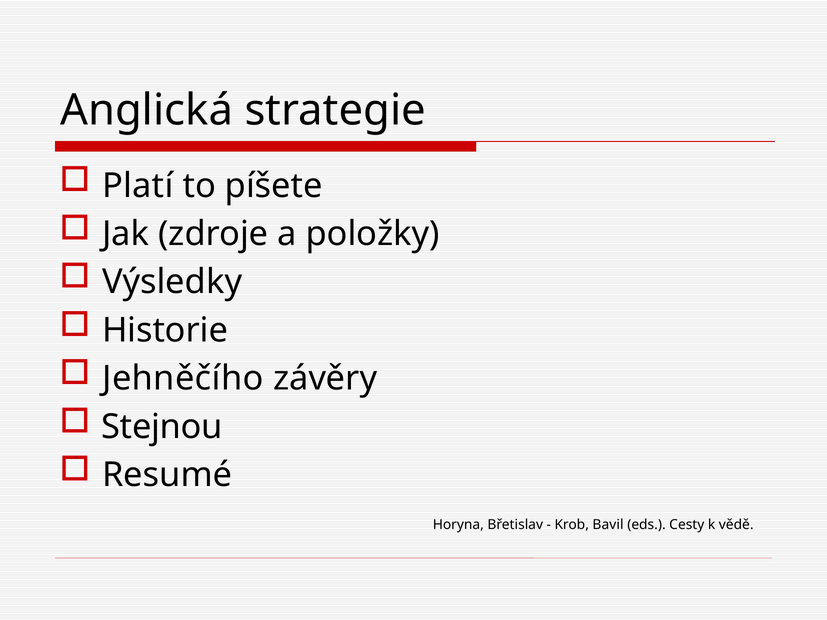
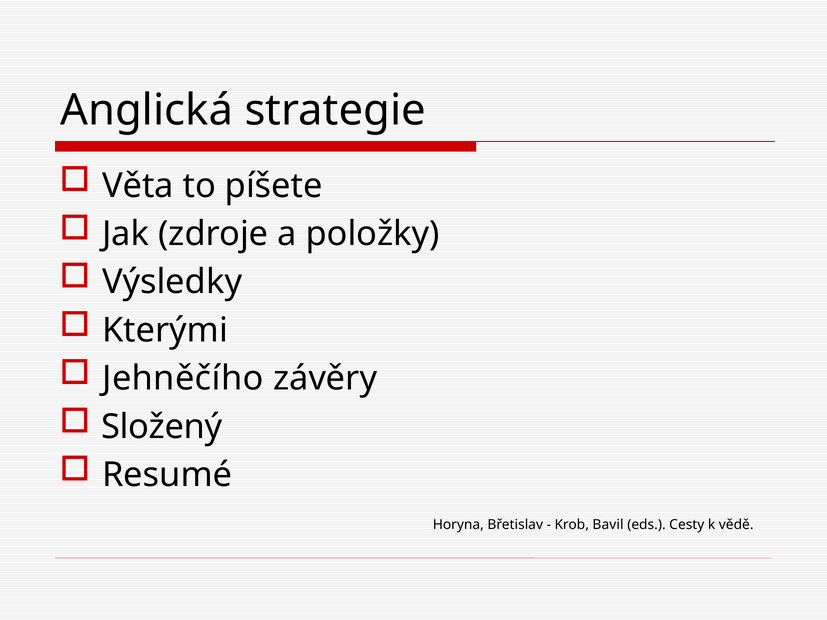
Platí: Platí -> Věta
Historie: Historie -> Kterými
Stejnou: Stejnou -> Složený
